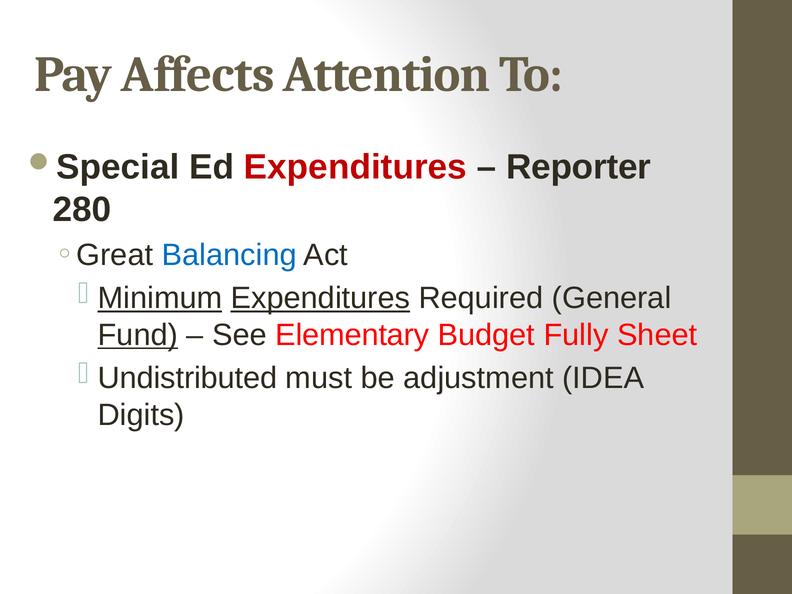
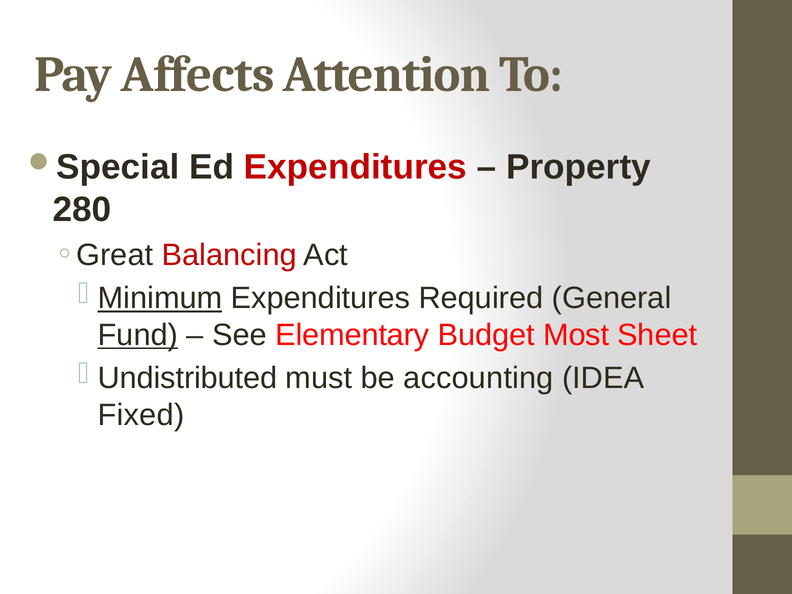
Reporter: Reporter -> Property
Balancing colour: blue -> red
Expenditures at (320, 298) underline: present -> none
Fully: Fully -> Most
adjustment: adjustment -> accounting
Digits: Digits -> Fixed
